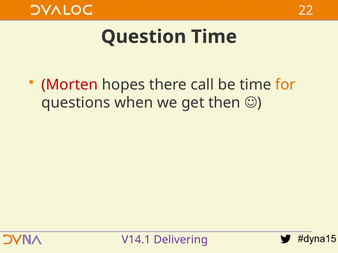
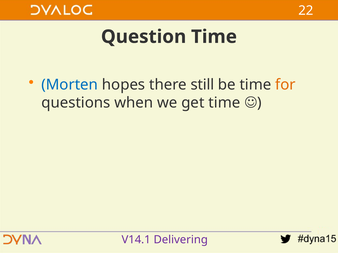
Morten colour: red -> blue
call: call -> still
get then: then -> time
